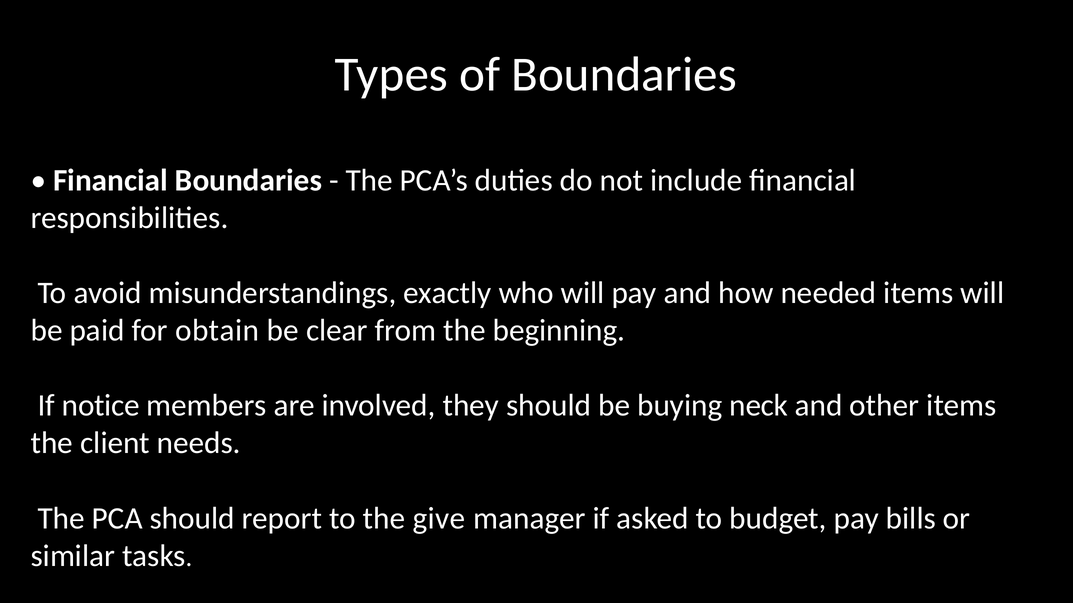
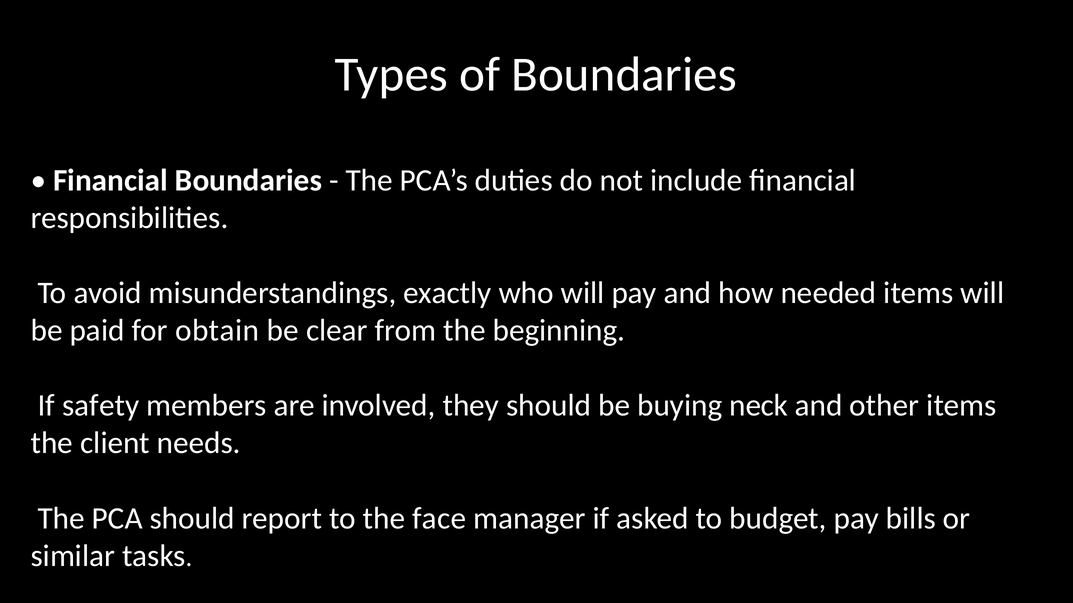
notice: notice -> safety
give: give -> face
